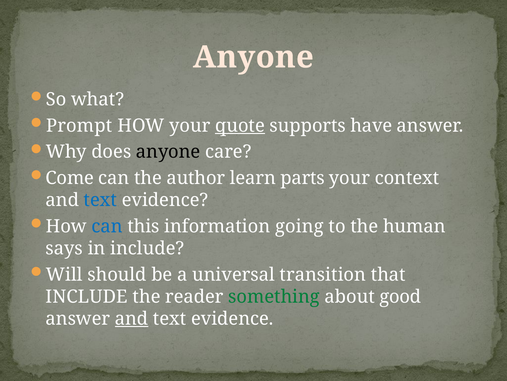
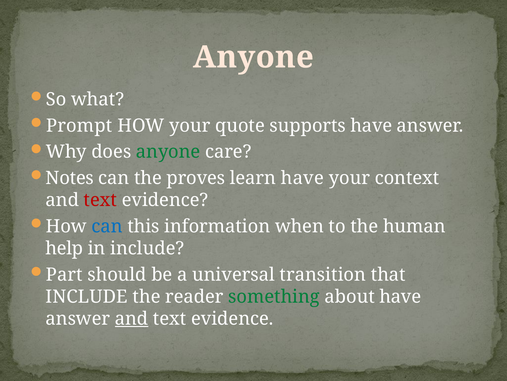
quote underline: present -> none
anyone at (168, 152) colour: black -> green
Come: Come -> Notes
author: author -> proves
learn parts: parts -> have
text at (100, 200) colour: blue -> red
going: going -> when
says: says -> help
Will: Will -> Part
about good: good -> have
